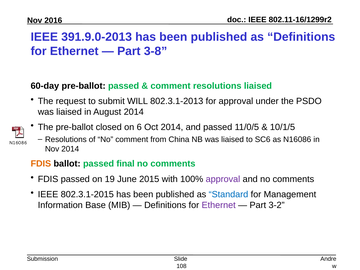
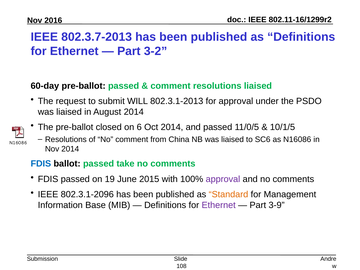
391.9.0-2013: 391.9.0-2013 -> 802.3.7-2013
3-8: 3-8 -> 3-2
FDIS at (41, 164) colour: orange -> blue
final: final -> take
802.3.1-2015: 802.3.1-2015 -> 802.3.1-2096
Standard colour: blue -> orange
3-2: 3-2 -> 3-9
